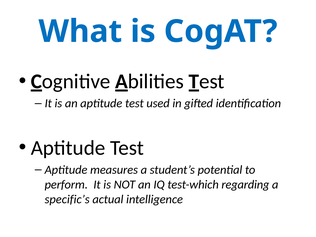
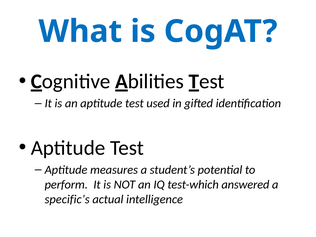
regarding: regarding -> answered
